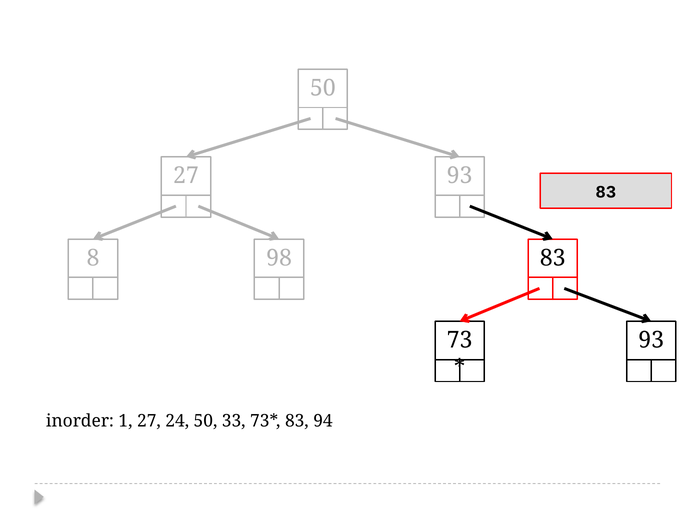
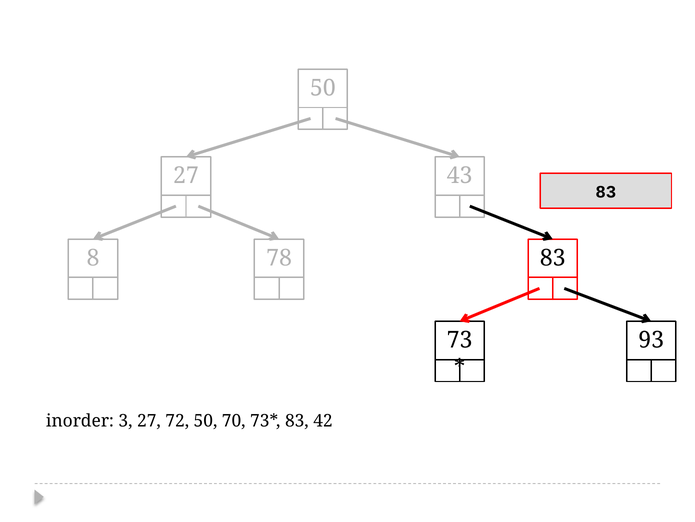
27 93: 93 -> 43
98: 98 -> 78
1: 1 -> 3
24: 24 -> 72
33: 33 -> 70
94: 94 -> 42
